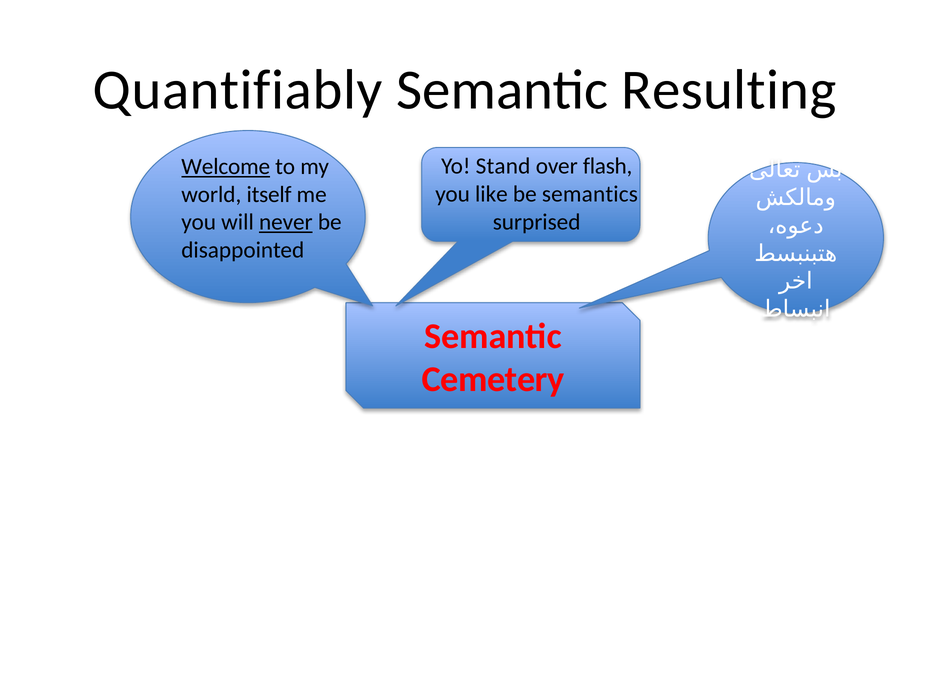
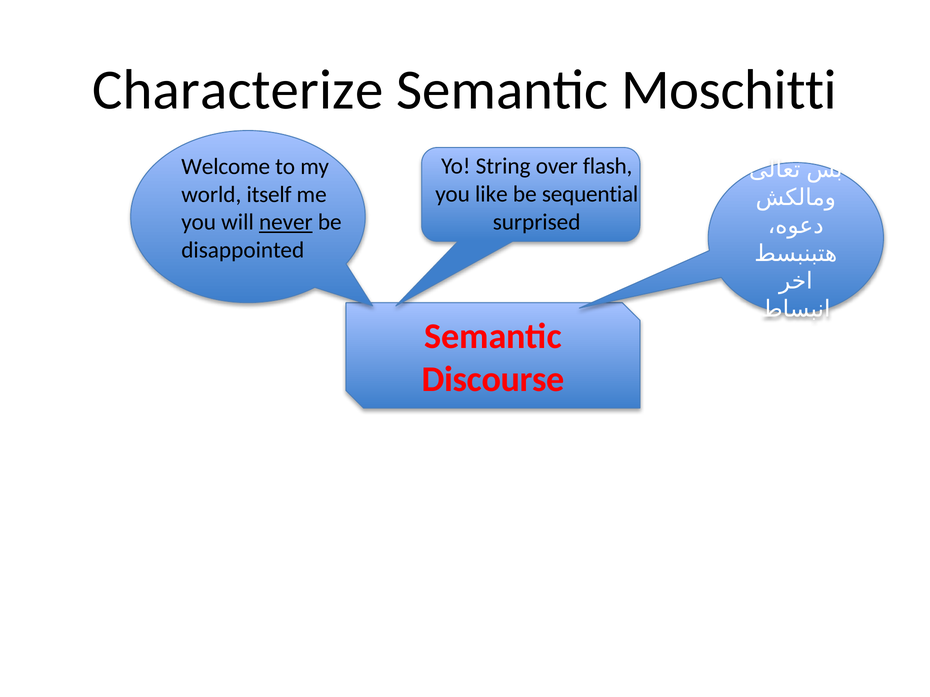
Quantifiably: Quantifiably -> Characterize
Resulting: Resulting -> Moschitti
Stand: Stand -> String
Welcome underline: present -> none
semantics: semantics -> sequential
Cemetery: Cemetery -> Discourse
